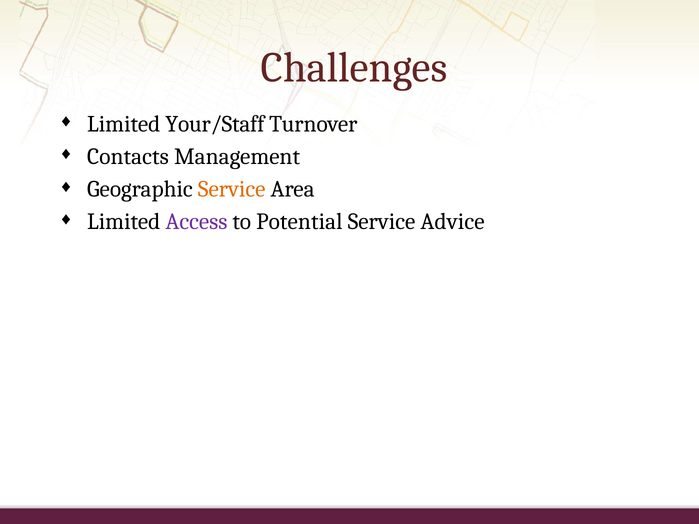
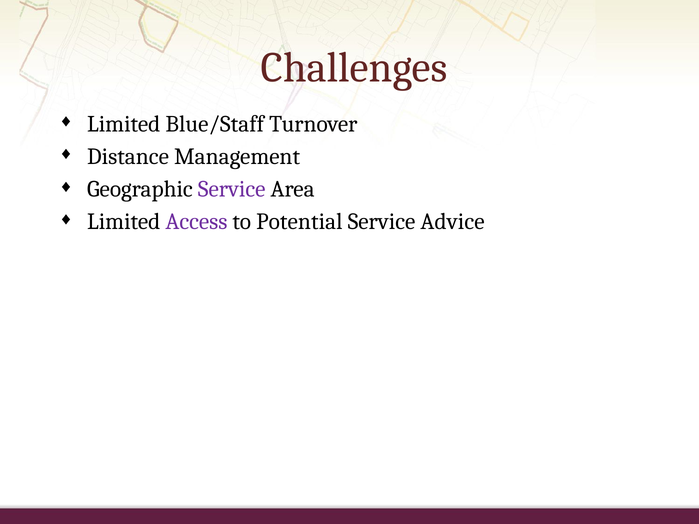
Your/Staff: Your/Staff -> Blue/Staff
Contacts: Contacts -> Distance
Service at (232, 189) colour: orange -> purple
